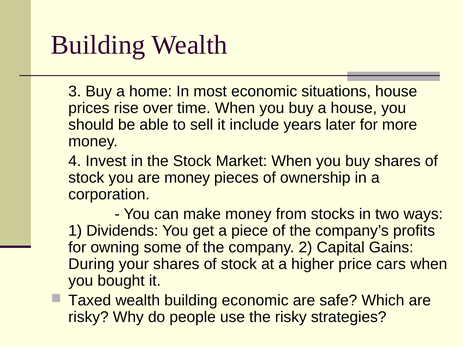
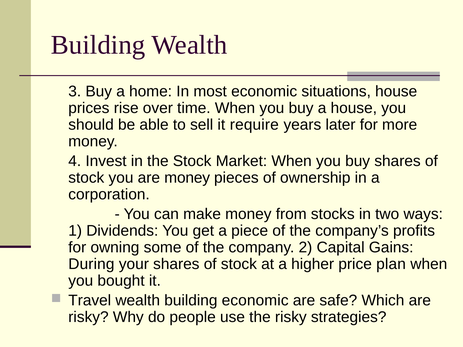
include: include -> require
cars: cars -> plan
Taxed: Taxed -> Travel
